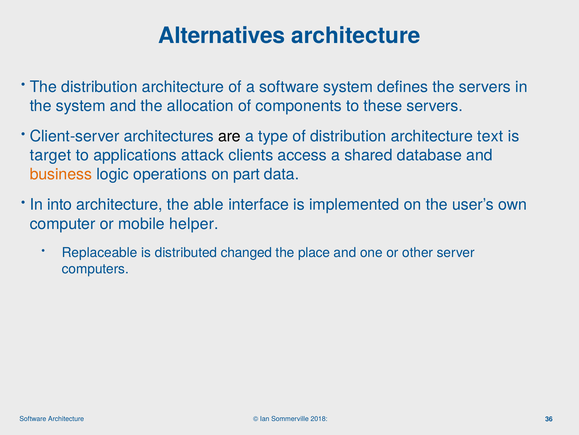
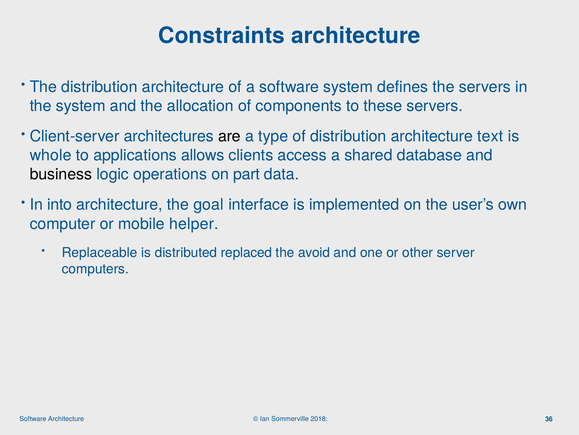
Alternatives: Alternatives -> Constraints
target: target -> whole
attack: attack -> allows
business colour: orange -> black
able: able -> goal
changed: changed -> replaced
place: place -> avoid
